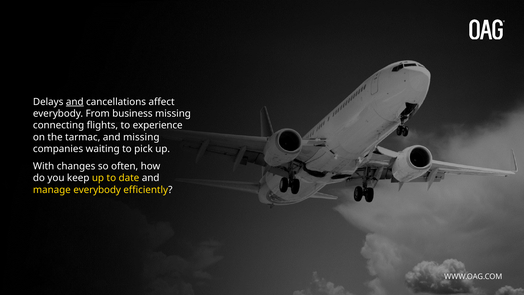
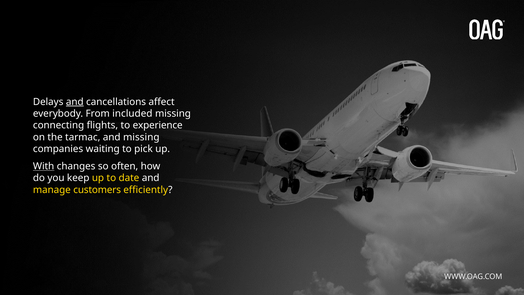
business: business -> included
With underline: none -> present
manage everybody: everybody -> customers
